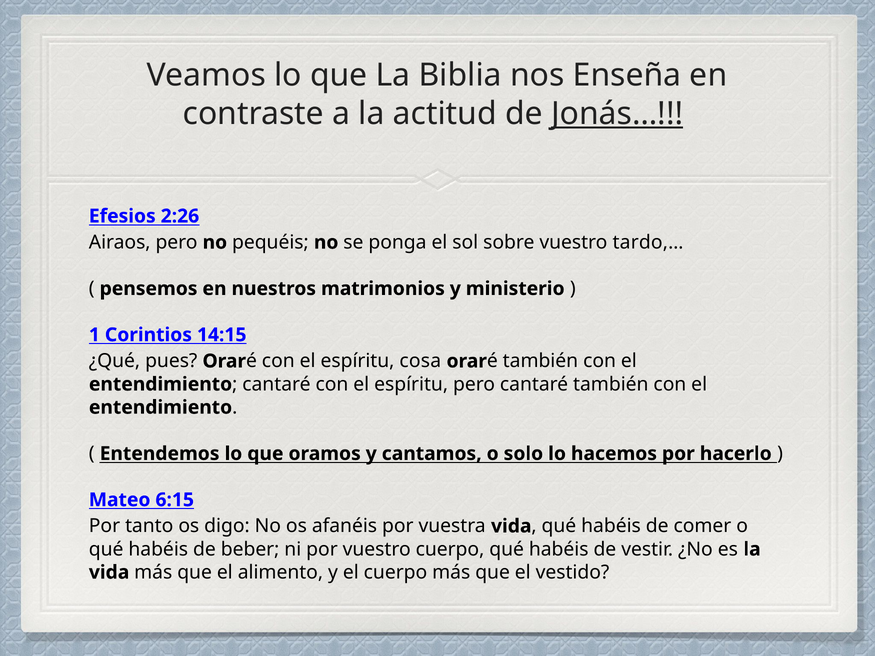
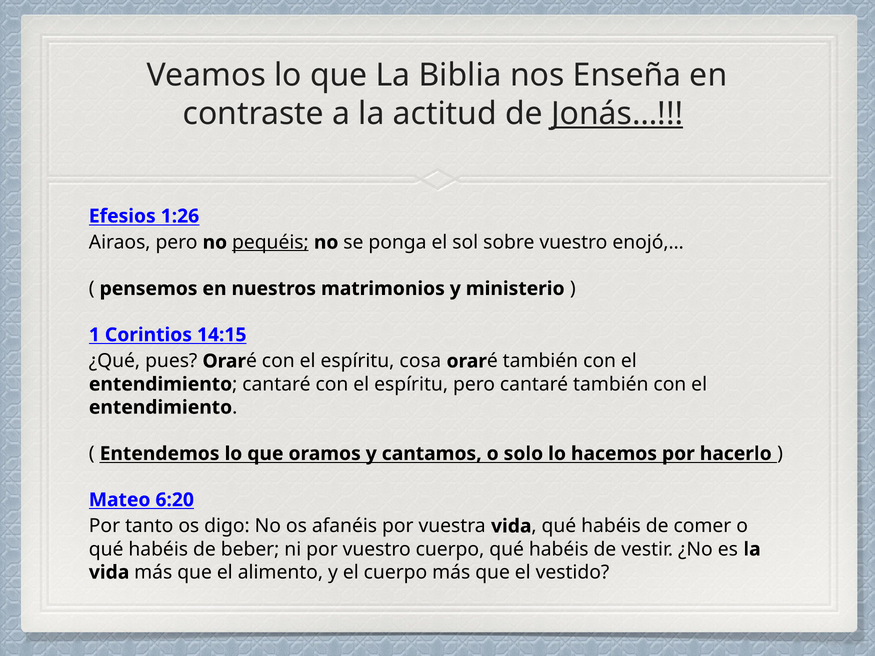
2:26: 2:26 -> 1:26
pequéis underline: none -> present
tardo,…: tardo,… -> enojó,…
6:15: 6:15 -> 6:20
